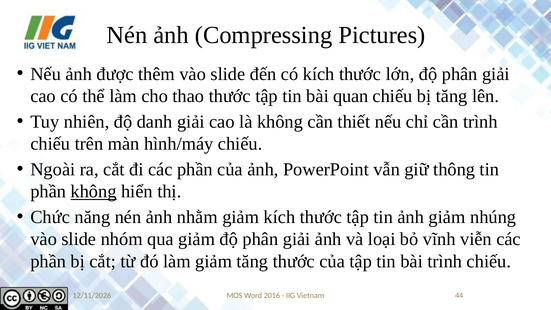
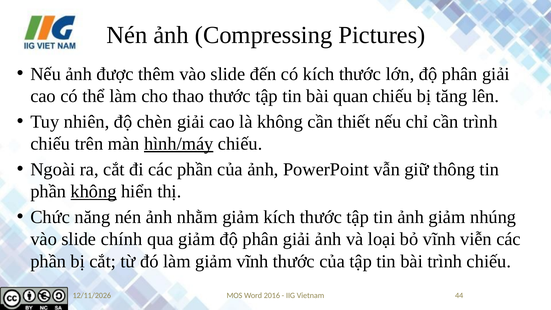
danh: danh -> chèn
hình/máy underline: none -> present
nhóm: nhóm -> chính
giảm tăng: tăng -> vĩnh
